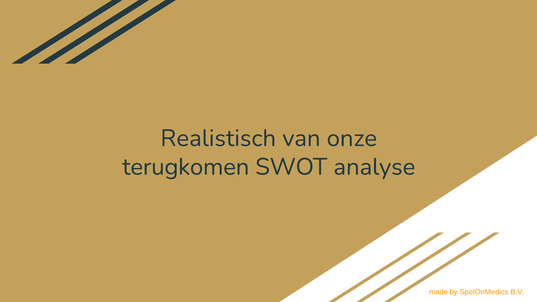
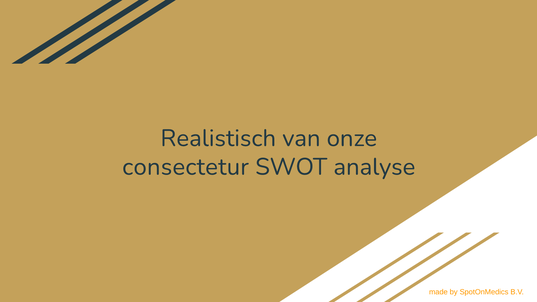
terugkomen: terugkomen -> consectetur
